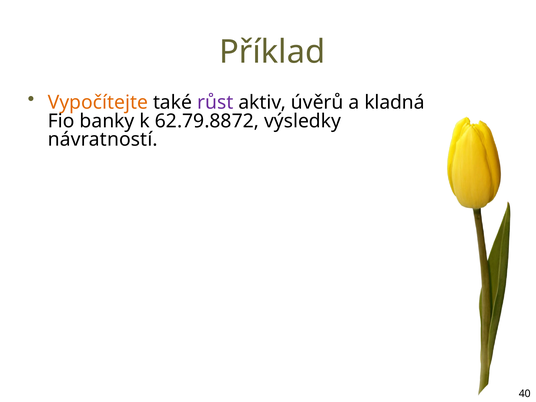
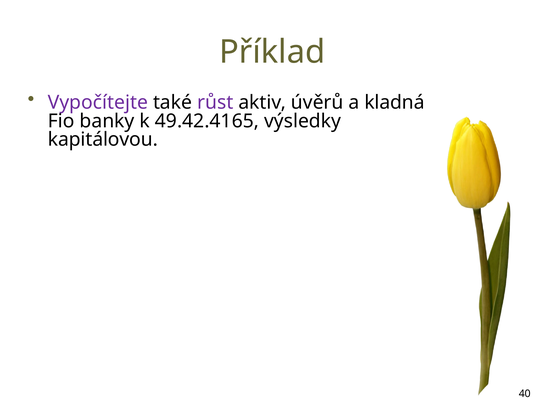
Vypočítejte colour: orange -> purple
62.79.8872: 62.79.8872 -> 49.42.4165
návratností: návratností -> kapitálovou
